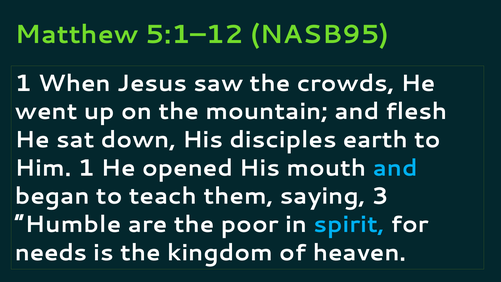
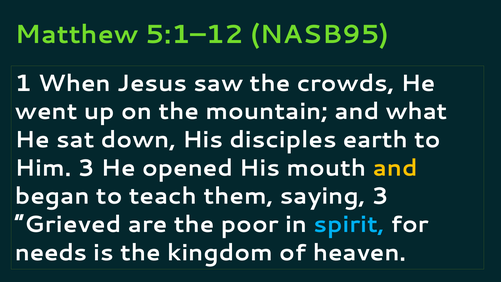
flesh: flesh -> what
Him 1: 1 -> 3
and at (395, 168) colour: light blue -> yellow
Humble: Humble -> Grieved
